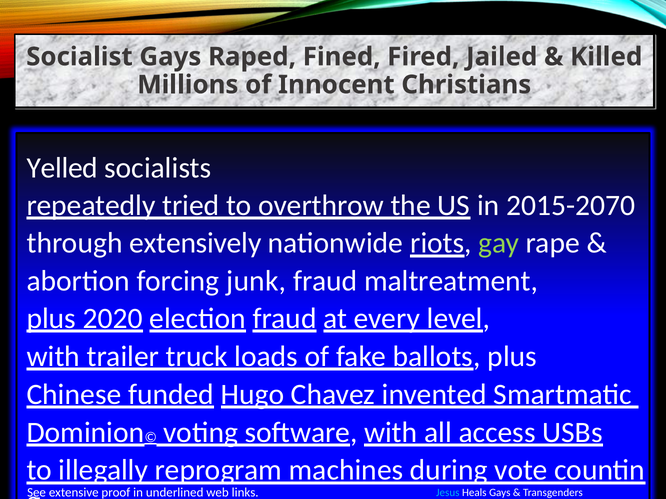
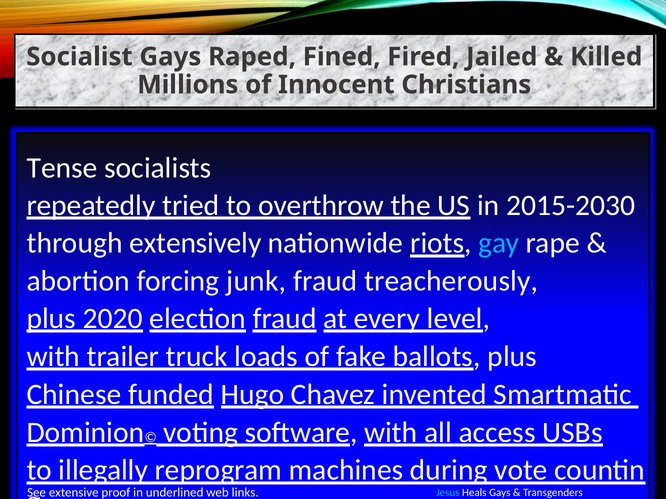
Yelled: Yelled -> Tense
2015-2070: 2015-2070 -> 2015-2030
gay colour: light green -> light blue
maltreatment: maltreatment -> treacherously
